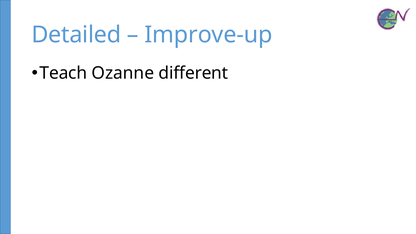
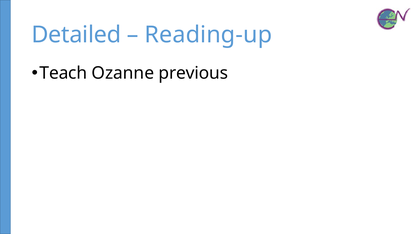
Improve-up: Improve-up -> Reading-up
different: different -> previous
